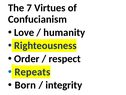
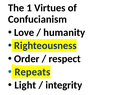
7: 7 -> 1
Born: Born -> Light
